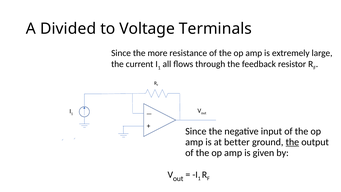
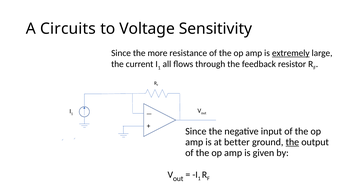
Divided: Divided -> Circuits
Terminals: Terminals -> Sensitivity
extremely underline: none -> present
